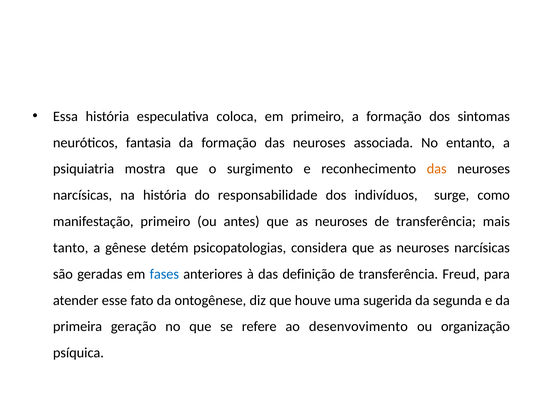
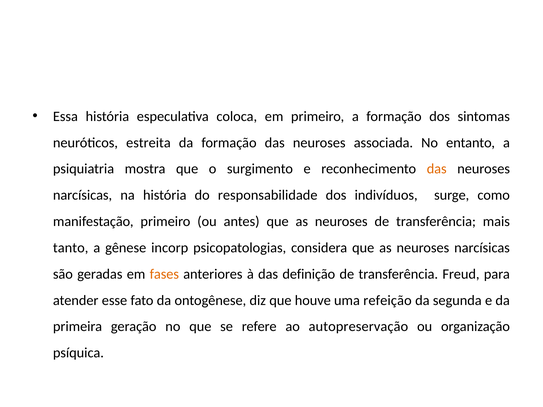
fantasia: fantasia -> estreita
detém: detém -> incorp
fases colour: blue -> orange
sugerida: sugerida -> refeição
desenvovimento: desenvovimento -> autopreservação
